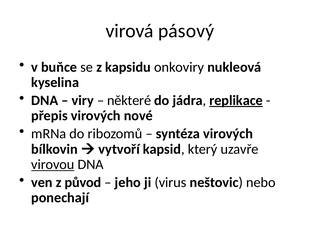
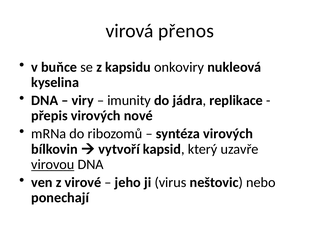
pásový: pásový -> přenos
některé: některé -> imunity
replikace underline: present -> none
původ: původ -> virové
